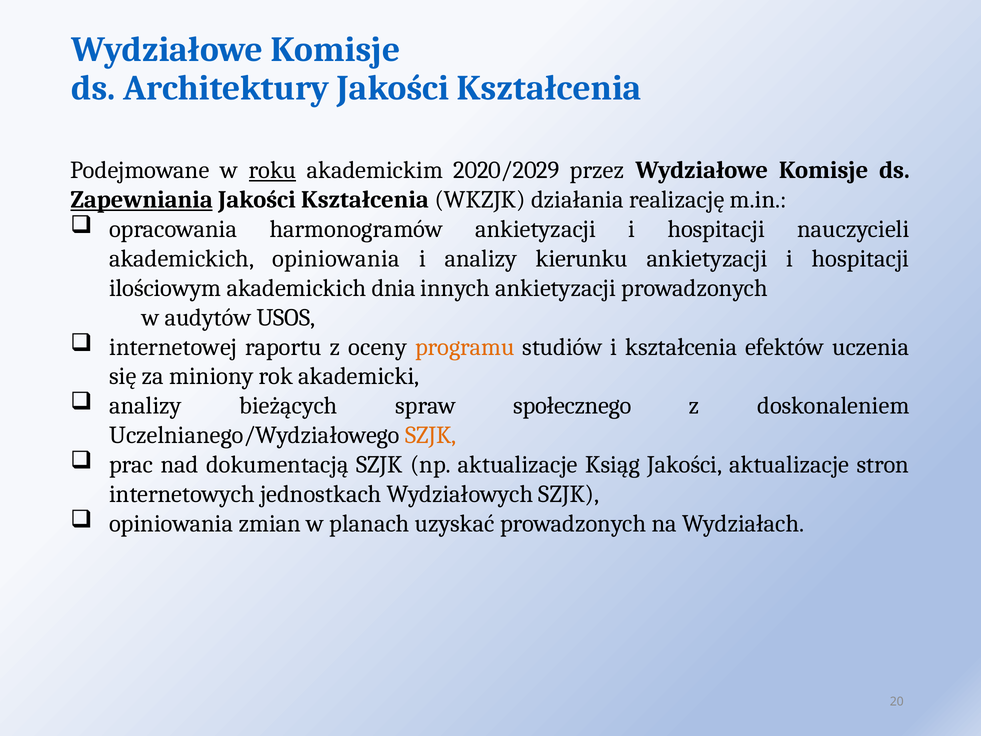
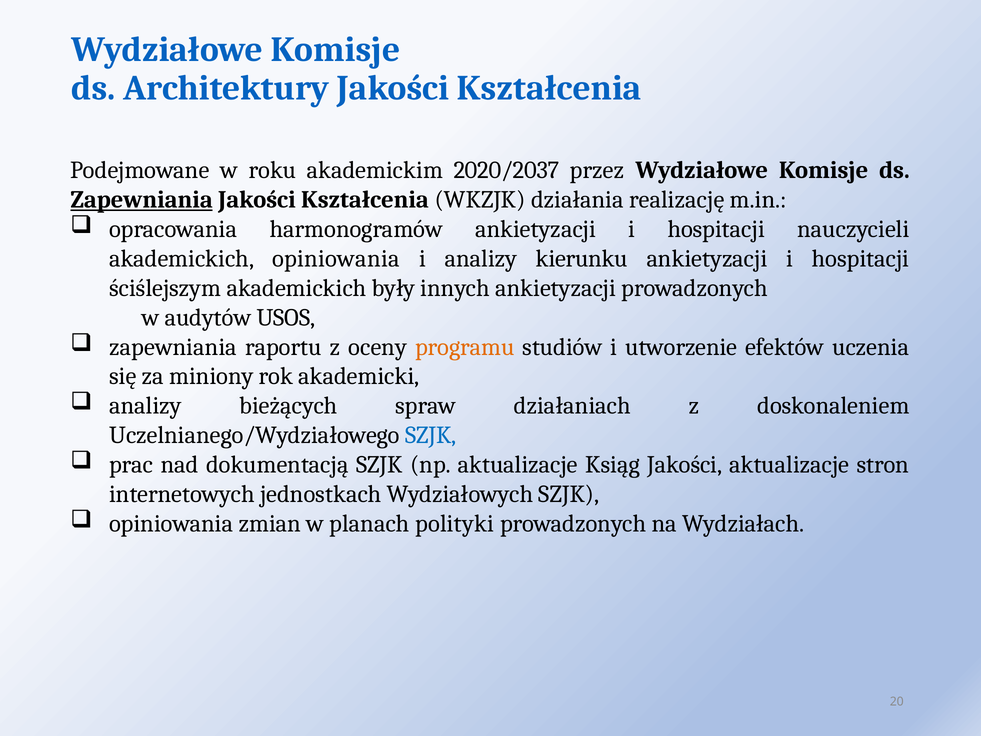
roku underline: present -> none
2020/2029: 2020/2029 -> 2020/2037
ilościowym: ilościowym -> ściślejszym
dnia: dnia -> były
internetowej at (173, 347): internetowej -> zapewniania
i kształcenia: kształcenia -> utworzenie
społecznego: społecznego -> działaniach
SZJK at (431, 435) colour: orange -> blue
uzyskać: uzyskać -> polityki
